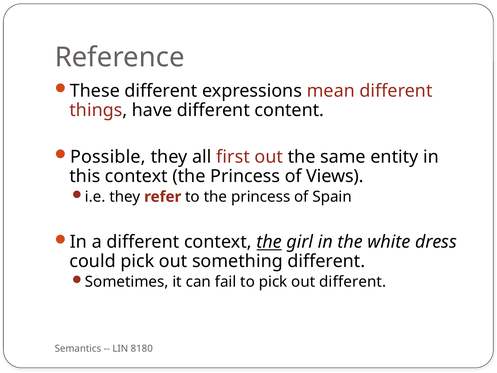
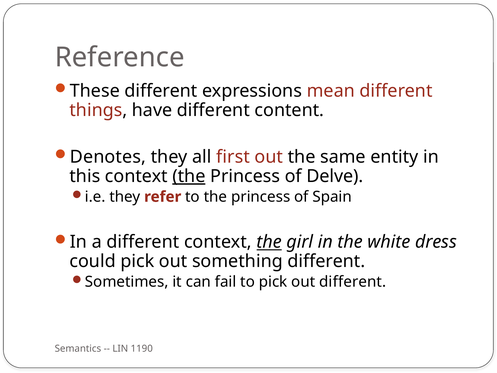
Possible: Possible -> Denotes
the at (189, 176) underline: none -> present
Views: Views -> Delve
8180: 8180 -> 1190
